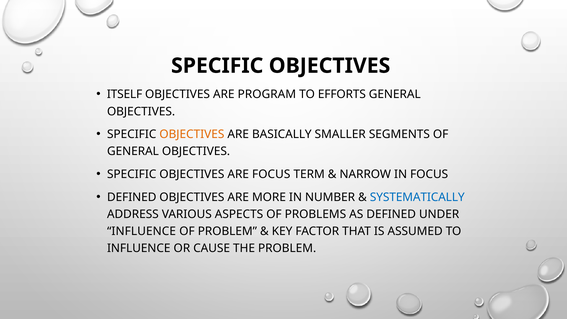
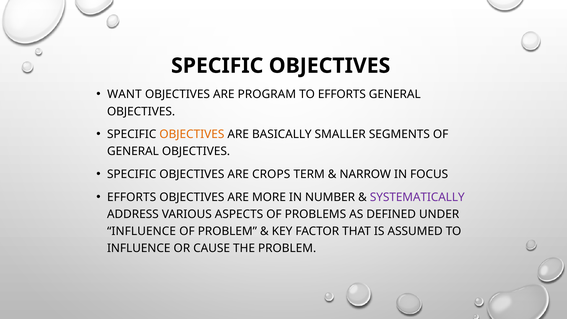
ITSELF: ITSELF -> WANT
ARE FOCUS: FOCUS -> CROPS
DEFINED at (132, 197): DEFINED -> EFFORTS
SYSTEMATICALLY colour: blue -> purple
